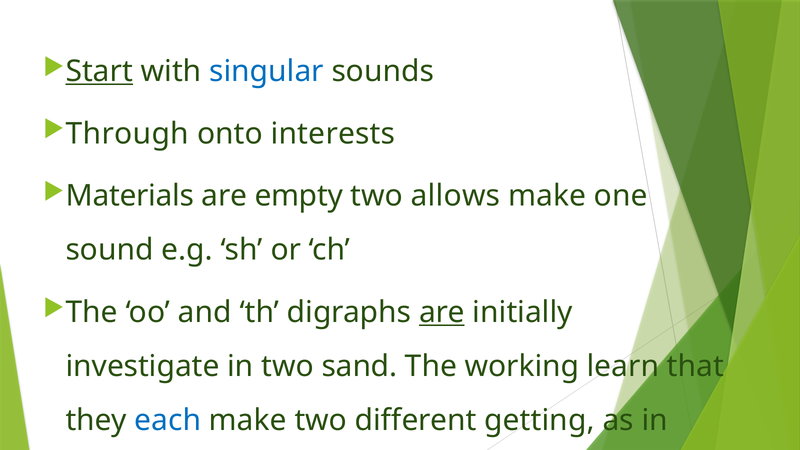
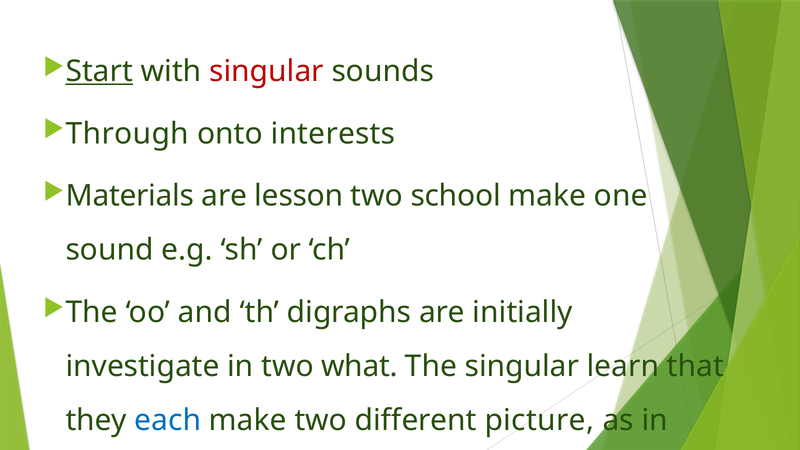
singular at (266, 71) colour: blue -> red
empty: empty -> lesson
allows: allows -> school
are at (442, 312) underline: present -> none
sand: sand -> what
The working: working -> singular
getting: getting -> picture
